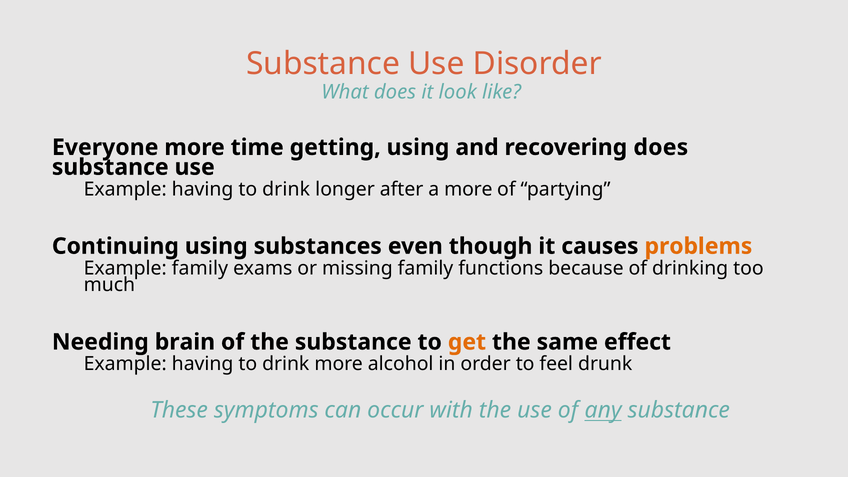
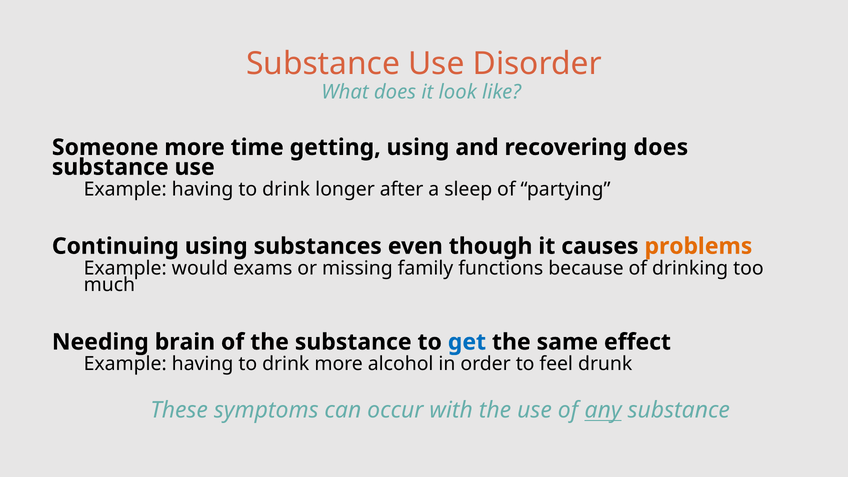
Everyone: Everyone -> Someone
a more: more -> sleep
Example family: family -> would
get colour: orange -> blue
